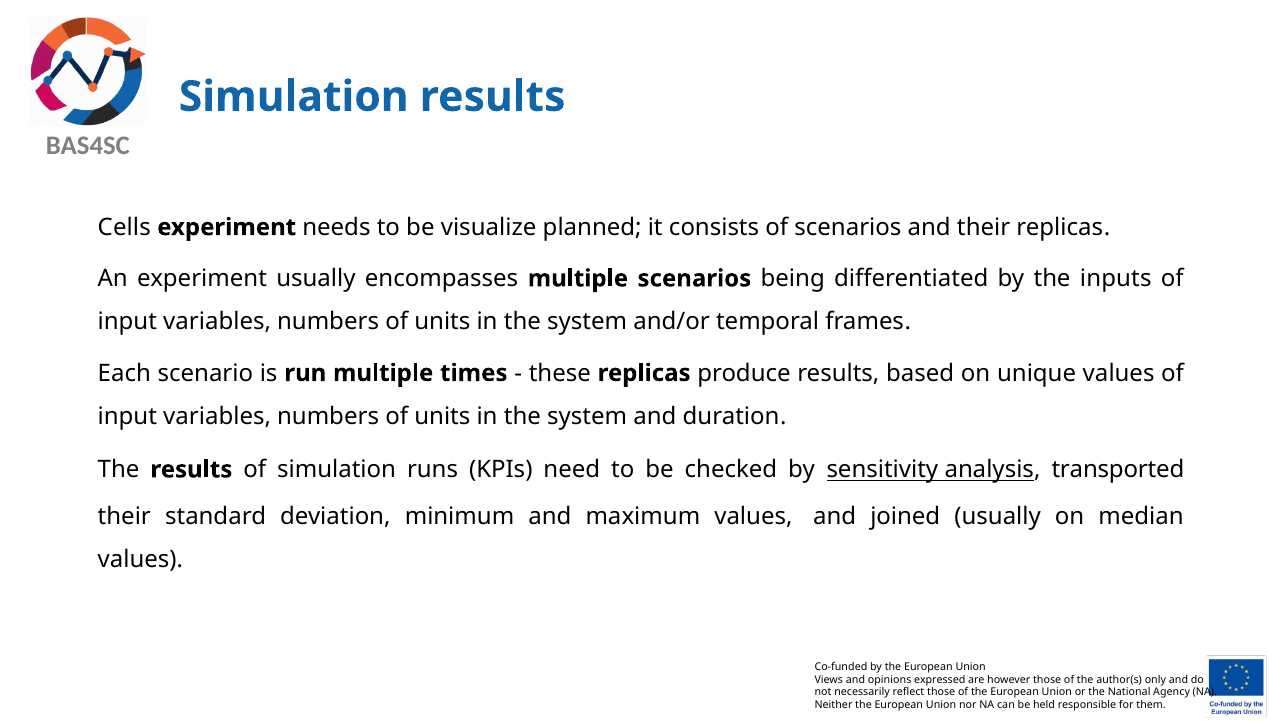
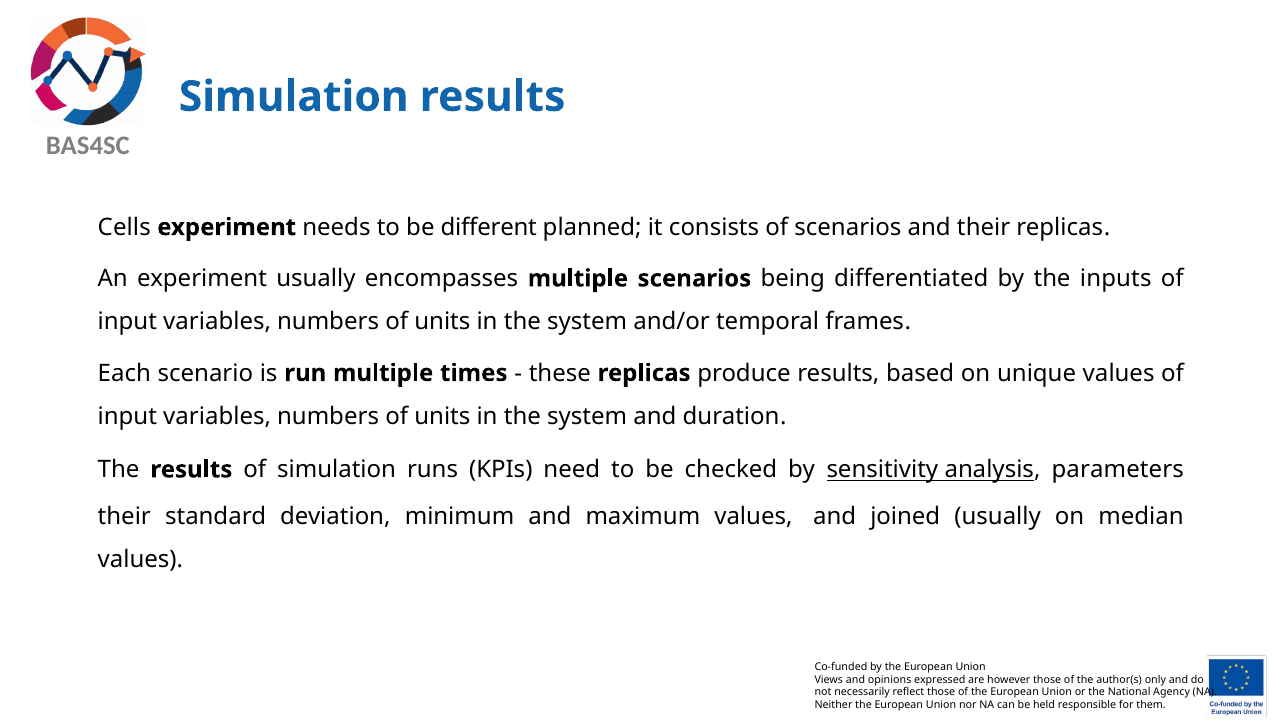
visualize: visualize -> different
transported: transported -> parameters
